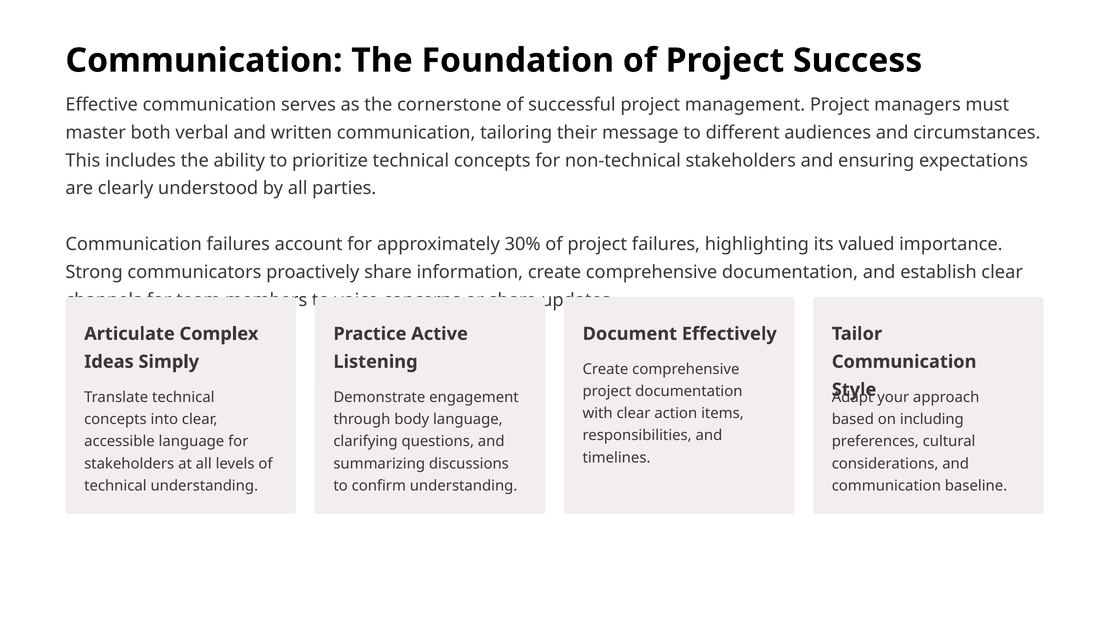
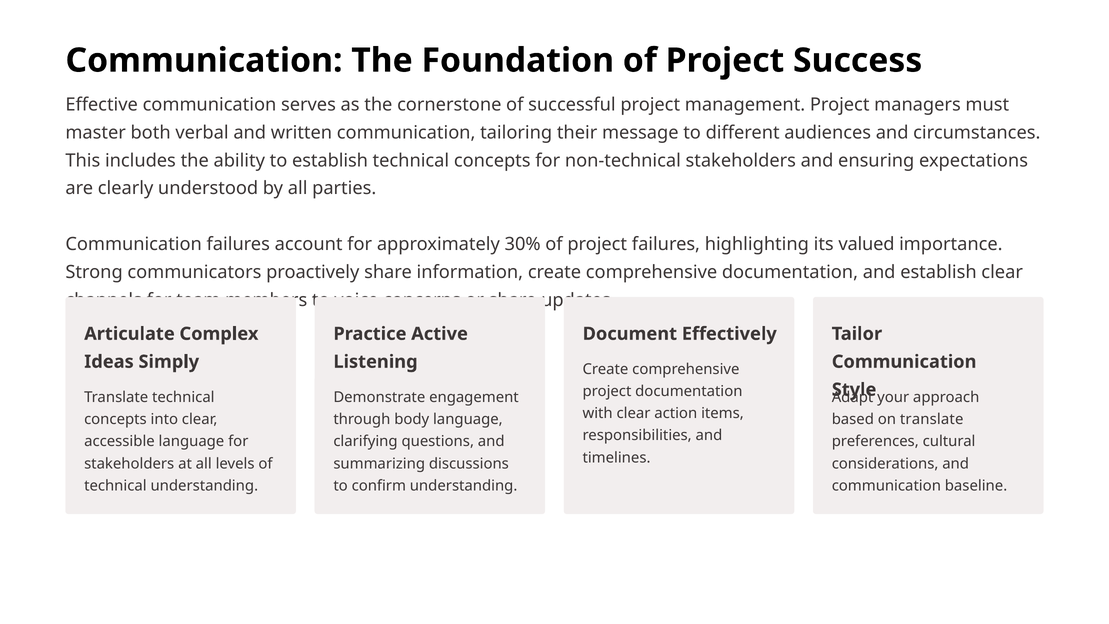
to prioritize: prioritize -> establish
on including: including -> translate
